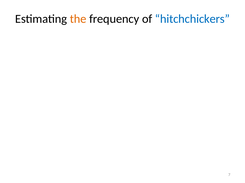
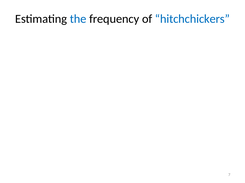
the colour: orange -> blue
